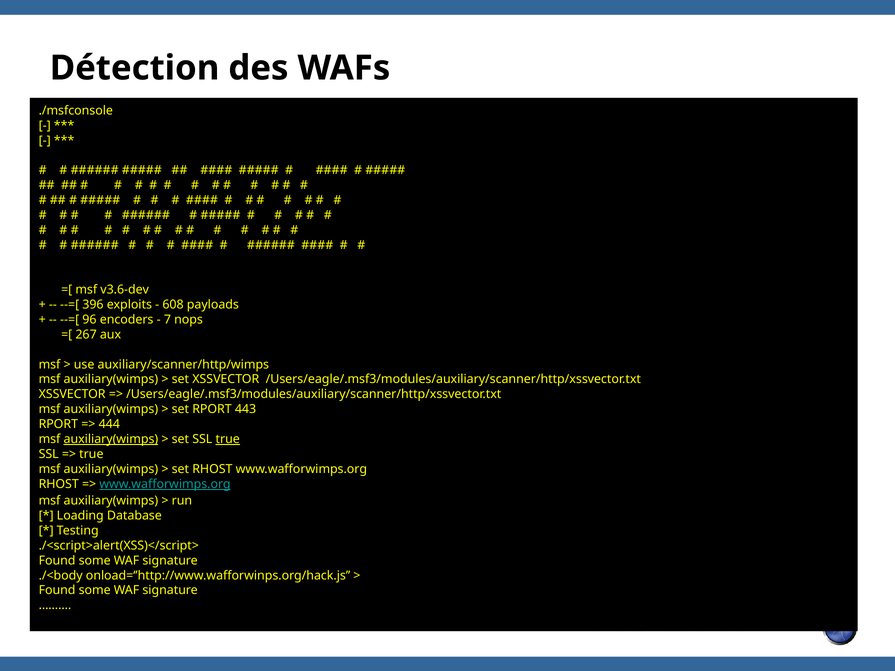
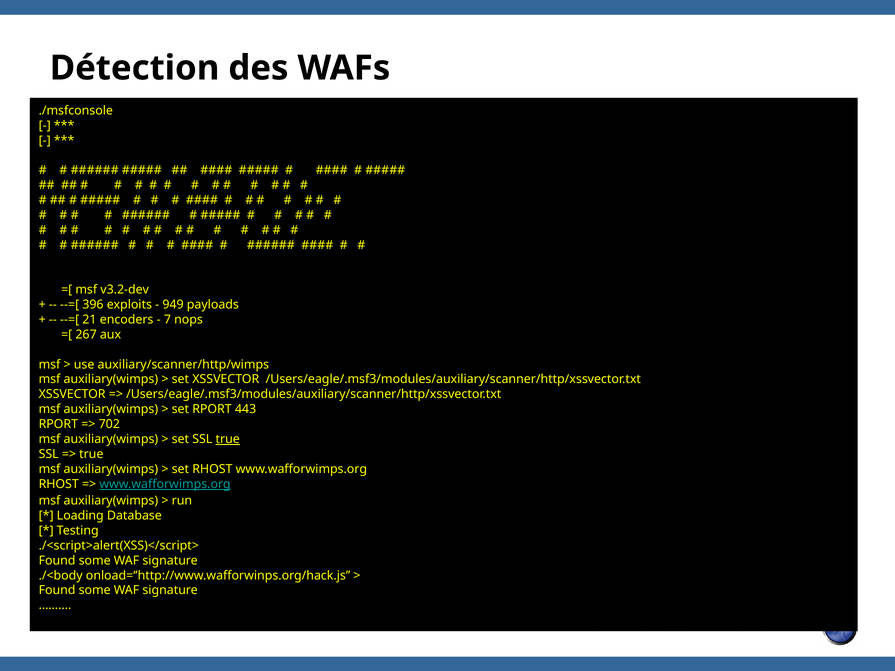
v3.6-dev: v3.6-dev -> v3.2-dev
608: 608 -> 949
96: 96 -> 21
444: 444 -> 702
auxiliary(wimps at (111, 439) underline: present -> none
